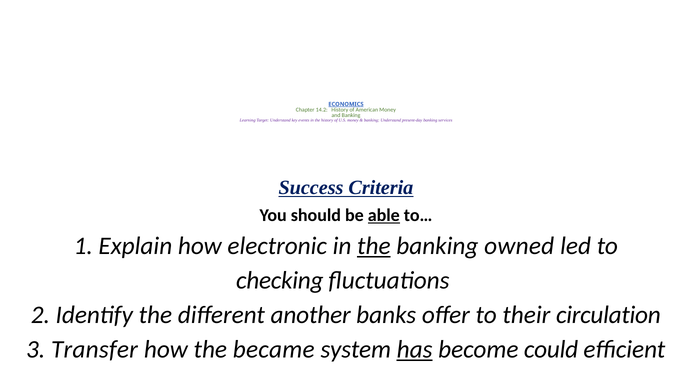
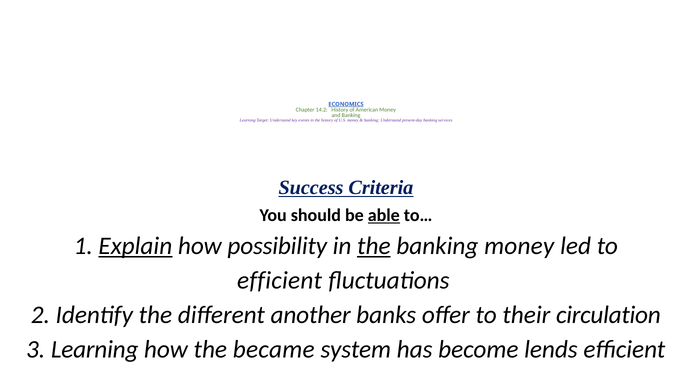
Explain underline: none -> present
electronic: electronic -> possibility
banking owned: owned -> money
checking at (280, 281): checking -> efficient
3 Transfer: Transfer -> Learning
has underline: present -> none
could: could -> lends
